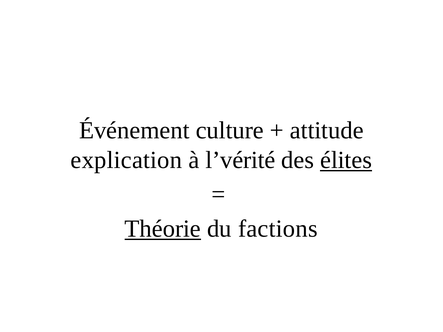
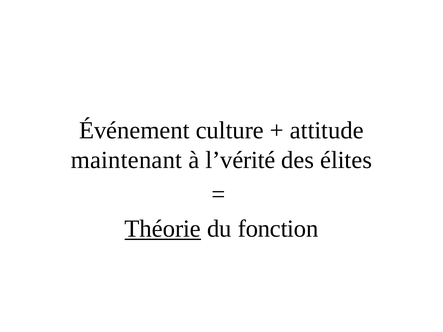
explication: explication -> maintenant
élites underline: present -> none
factions: factions -> fonction
